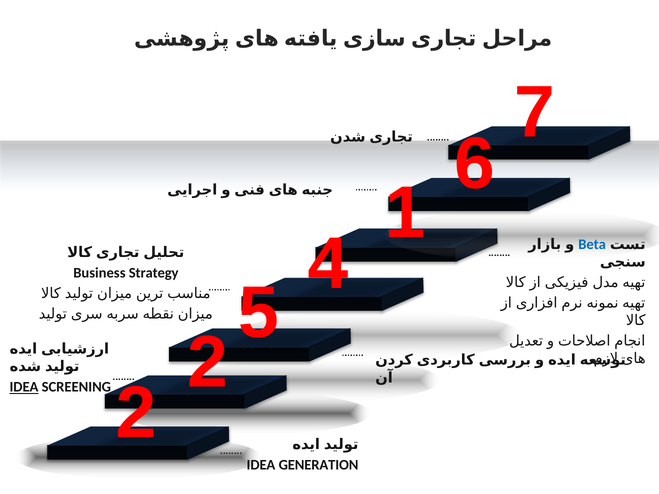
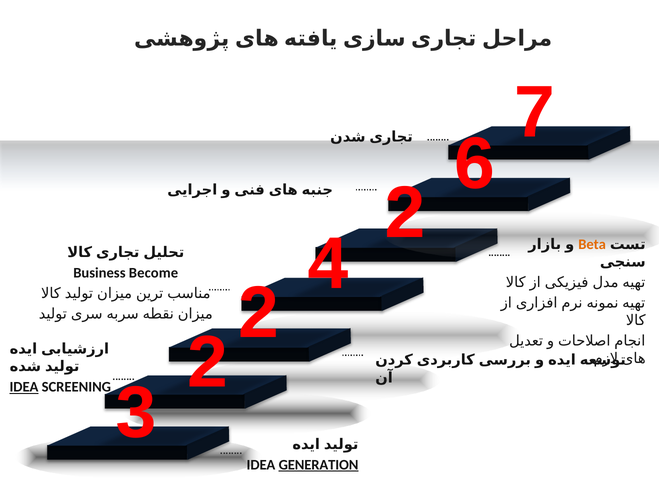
1 at (405, 213): 1 -> 2
Beta colour: blue -> orange
Strategy: Strategy -> Become
5 at (258, 313): 5 -> 2
SCREENING 2: 2 -> 3
GENERATION underline: none -> present
